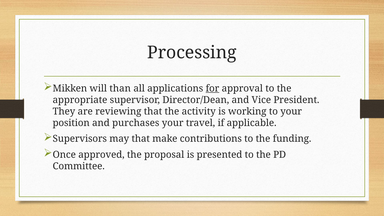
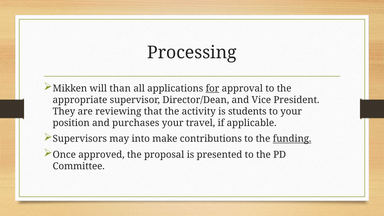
working: working -> students
may that: that -> into
funding underline: none -> present
